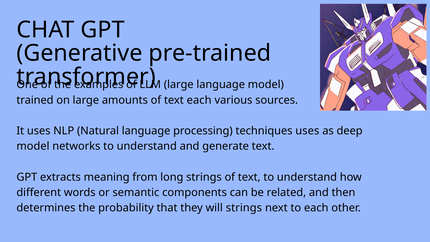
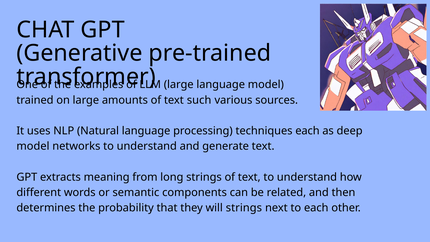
text each: each -> such
techniques uses: uses -> each
